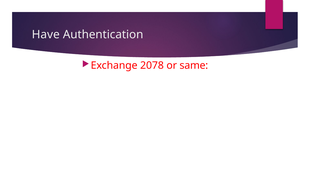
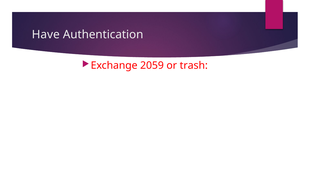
2078: 2078 -> 2059
same: same -> trash
